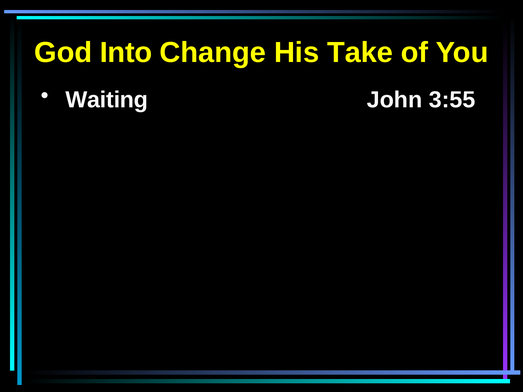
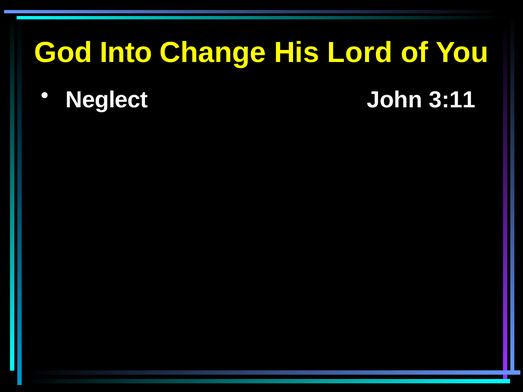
Take: Take -> Lord
Waiting: Waiting -> Neglect
3:55: 3:55 -> 3:11
